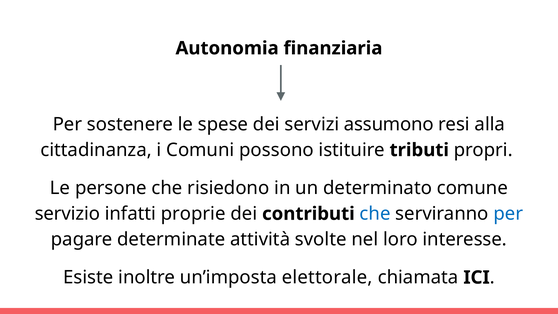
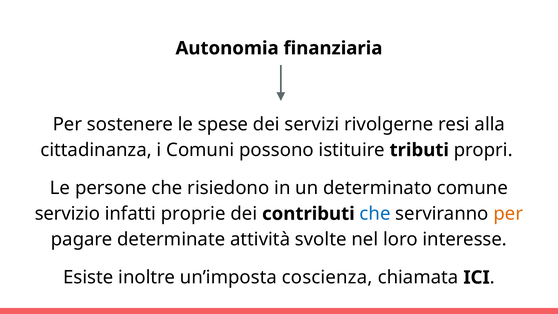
assumono: assumono -> rivolgerne
per at (508, 214) colour: blue -> orange
elettorale: elettorale -> coscienza
